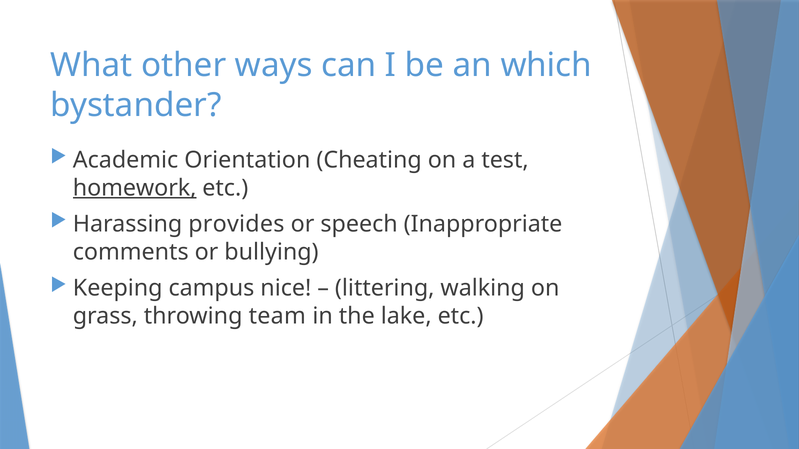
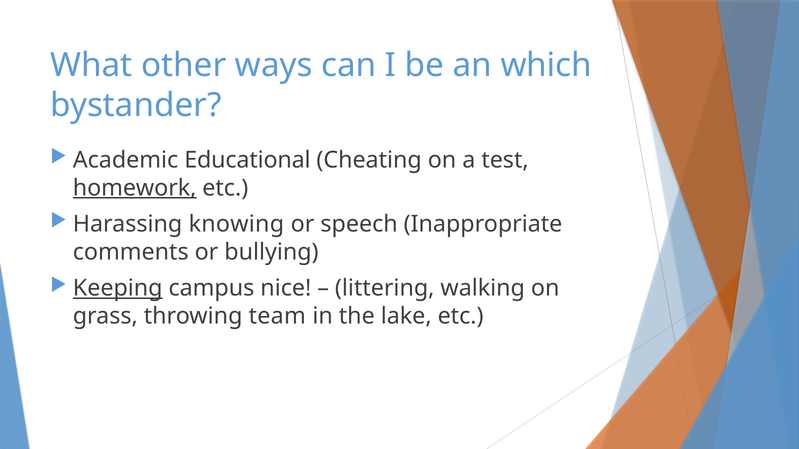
Orientation: Orientation -> Educational
provides: provides -> knowing
Keeping underline: none -> present
